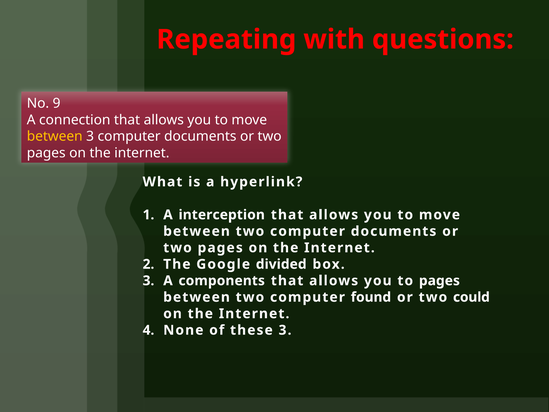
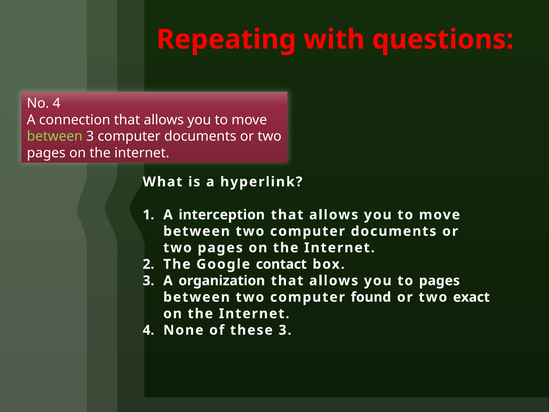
No 9: 9 -> 4
between at (55, 136) colour: yellow -> light green
divided: divided -> contact
components: components -> organization
could: could -> exact
